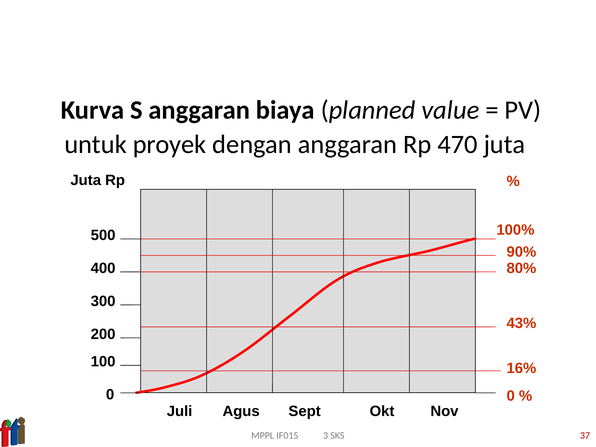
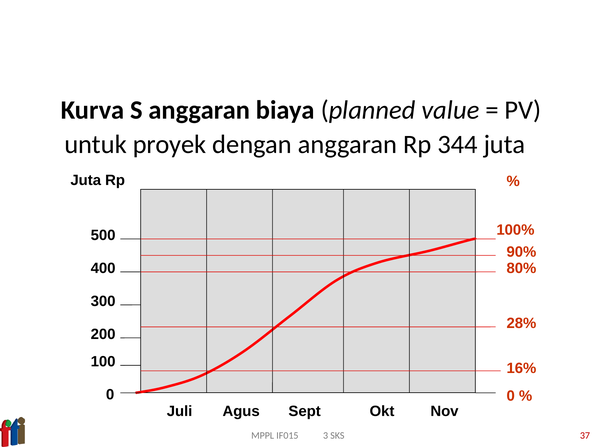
470: 470 -> 344
43%: 43% -> 28%
